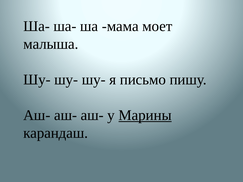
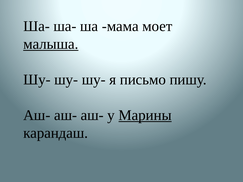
малыша underline: none -> present
